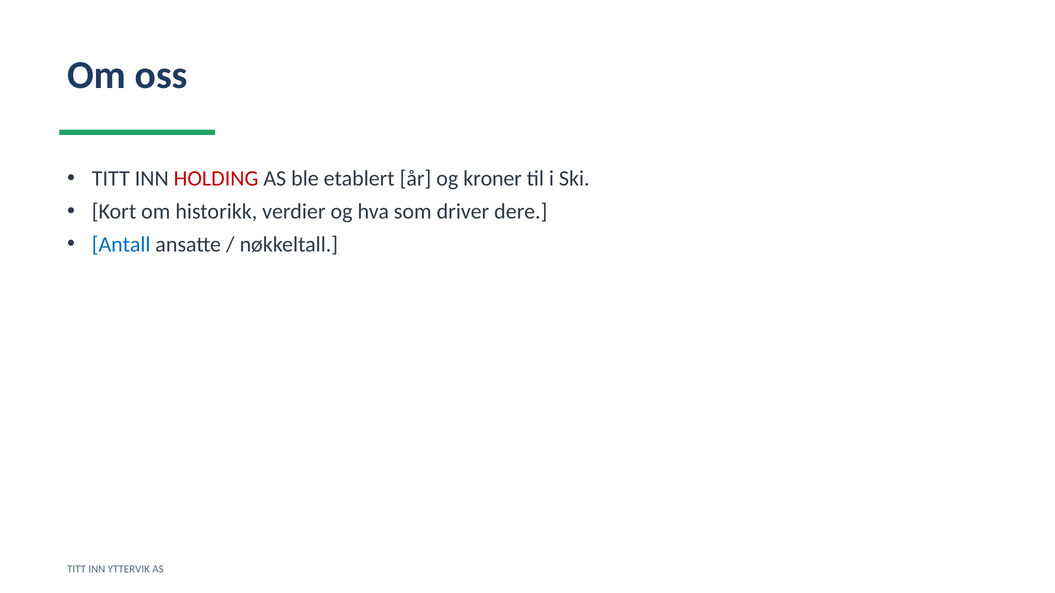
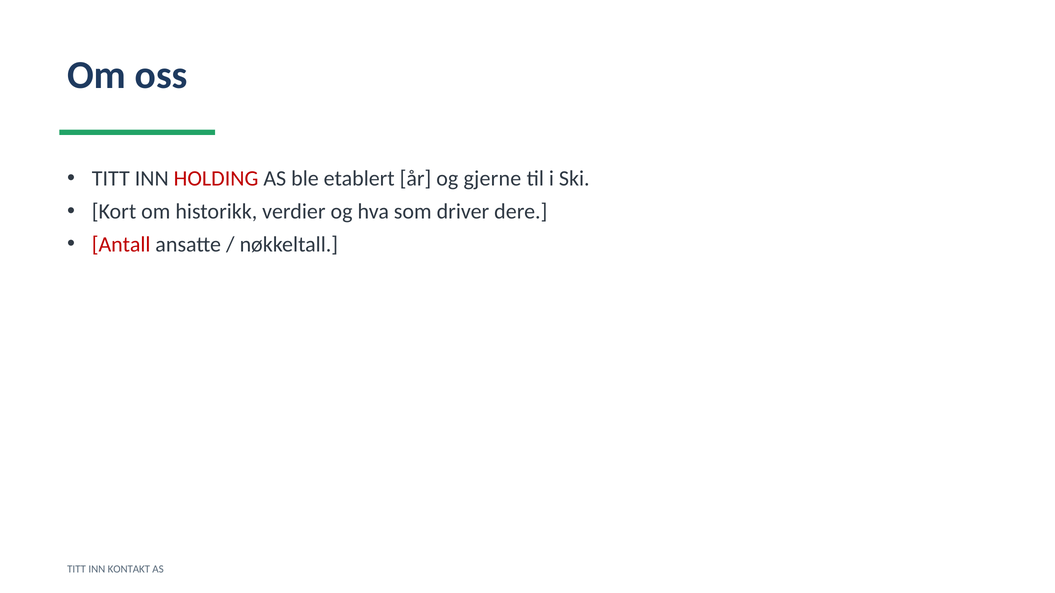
kroner: kroner -> gjerne
Antall colour: blue -> red
YTTERVIK: YTTERVIK -> KONTAKT
